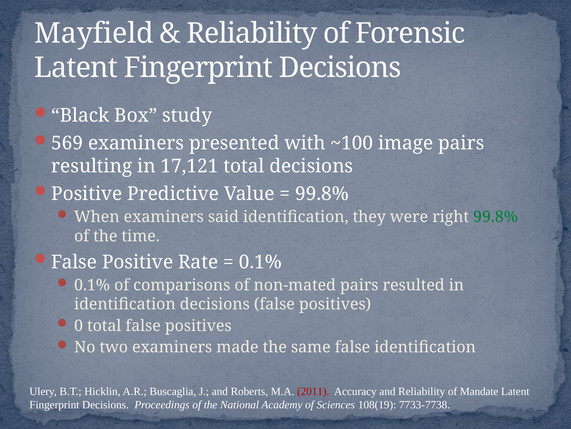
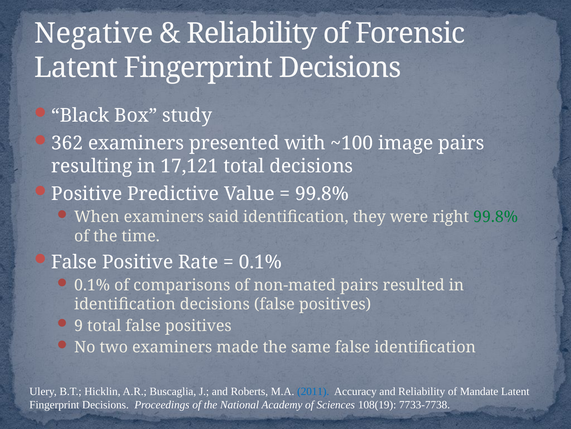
Mayfield: Mayfield -> Negative
569: 569 -> 362
0: 0 -> 9
2011 colour: red -> blue
